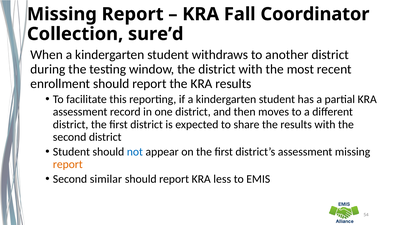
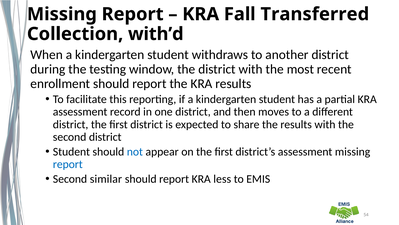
Coordinator: Coordinator -> Transferred
sure’d: sure’d -> with’d
report at (68, 164) colour: orange -> blue
